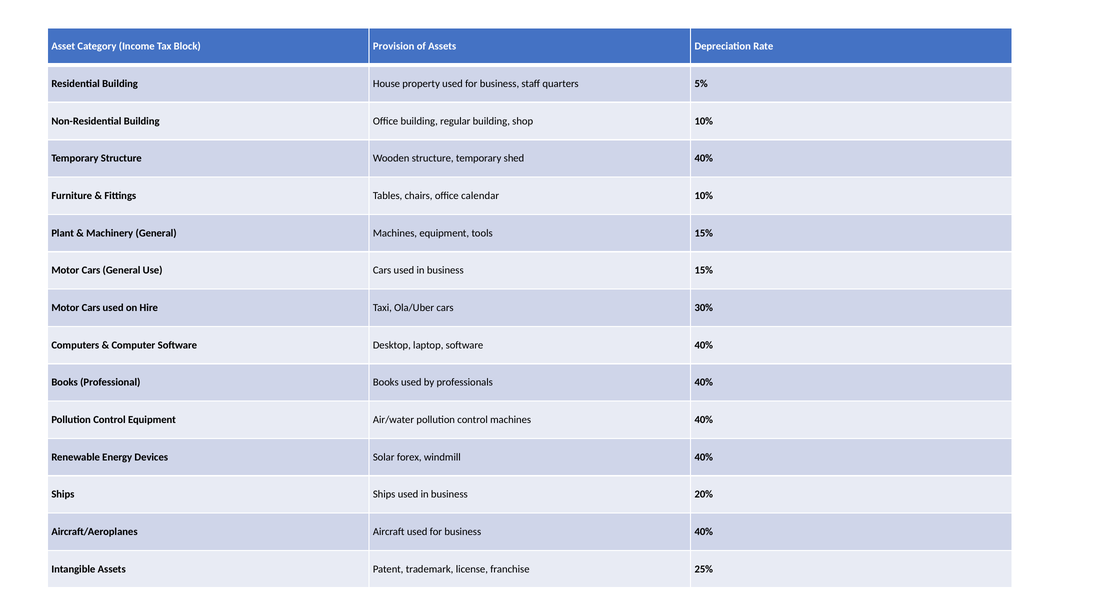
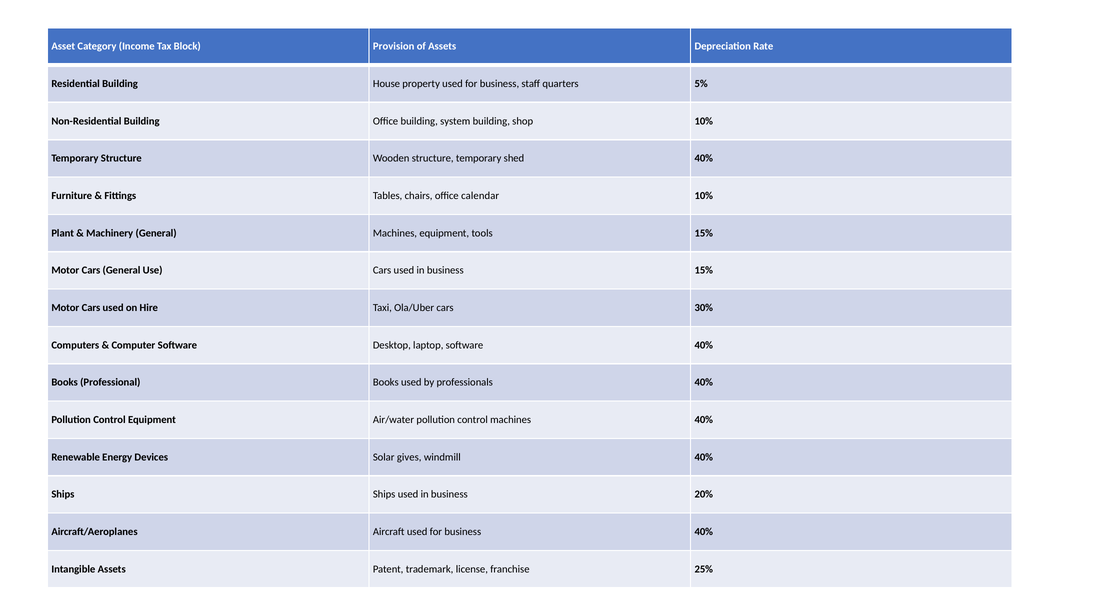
regular: regular -> system
forex: forex -> gives
